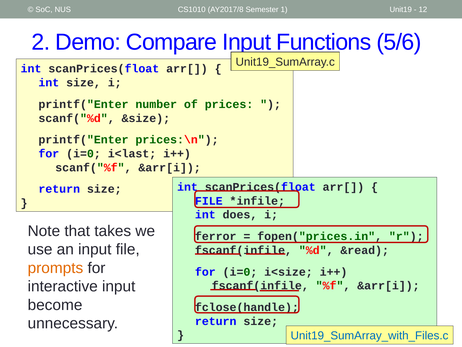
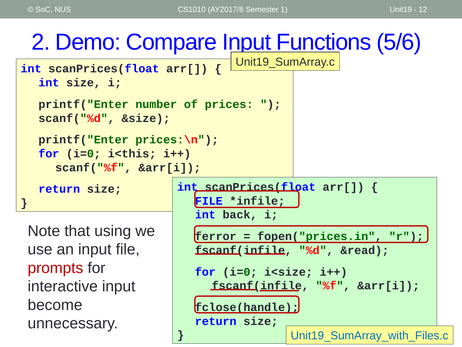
i<last: i<last -> i<this
does: does -> back
takes: takes -> using
prompts colour: orange -> red
